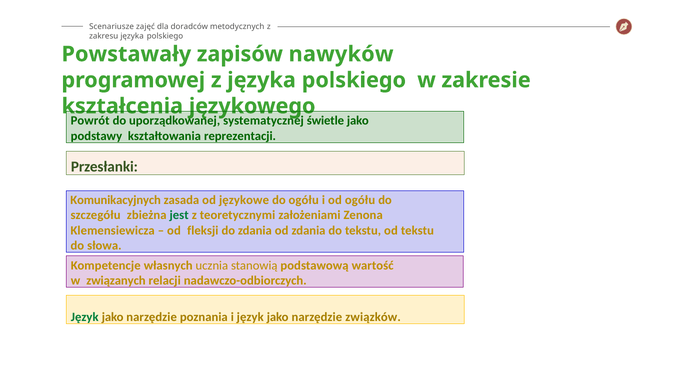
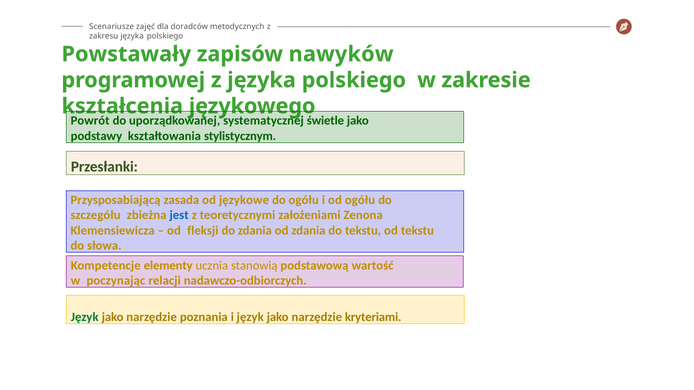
reprezentacji: reprezentacji -> stylistycznym
Komunikacyjnych: Komunikacyjnych -> Przysposabiającą
jest colour: green -> blue
własnych: własnych -> elementy
związanych: związanych -> poczynając
związków: związków -> kryteriami
